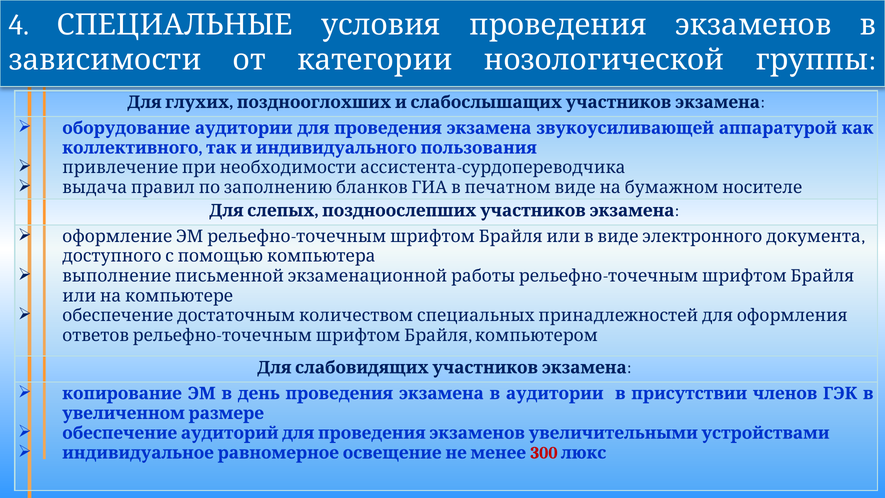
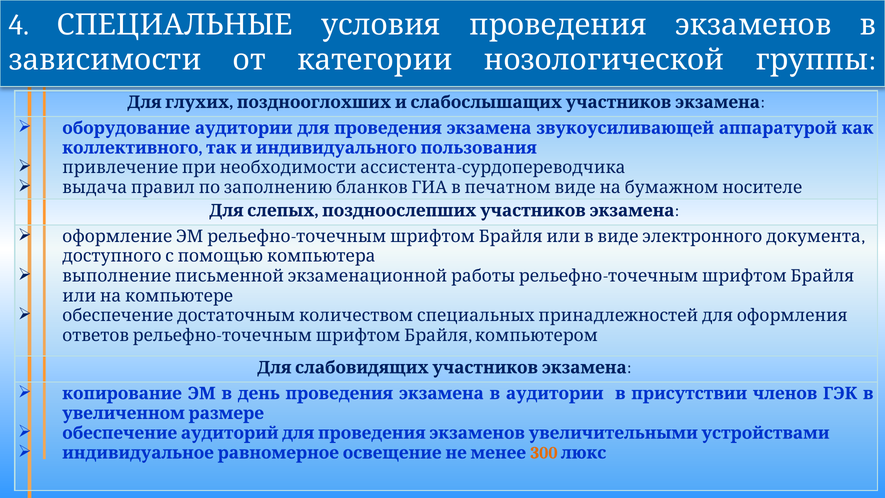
300 colour: red -> orange
